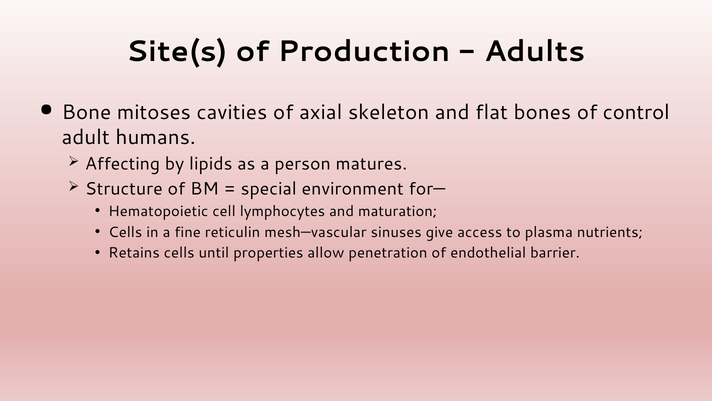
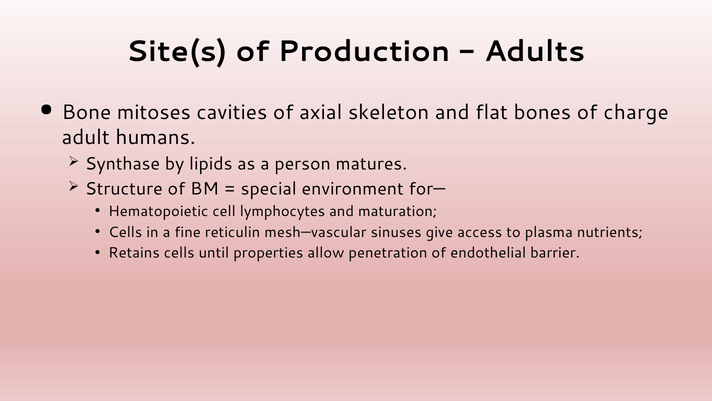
control: control -> charge
Affecting: Affecting -> Synthase
